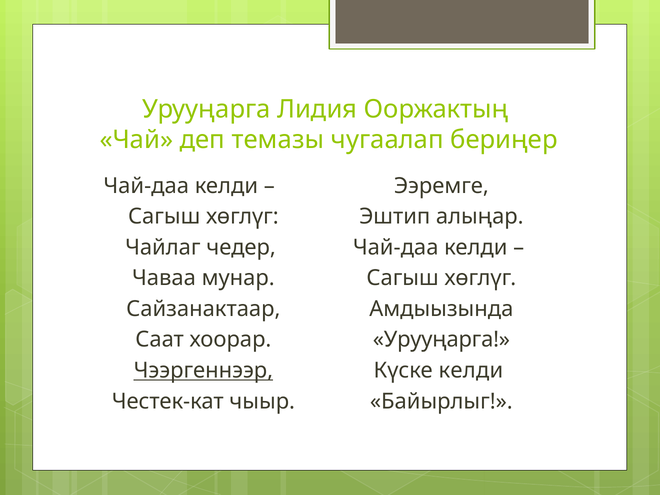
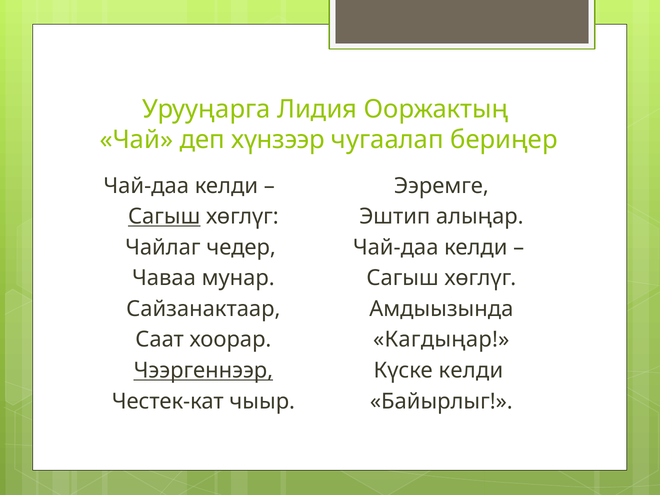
темазы: темазы -> хүнзээр
Сагыш at (164, 217) underline: none -> present
Урууңарга at (441, 340): Урууңарга -> Кагдыңар
